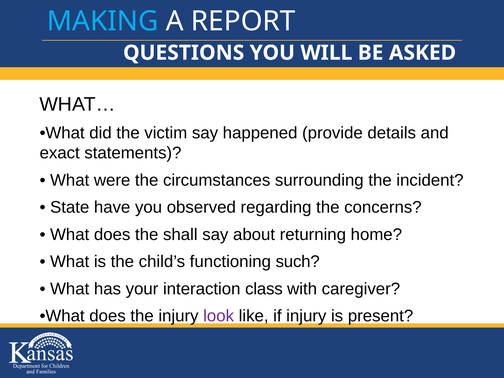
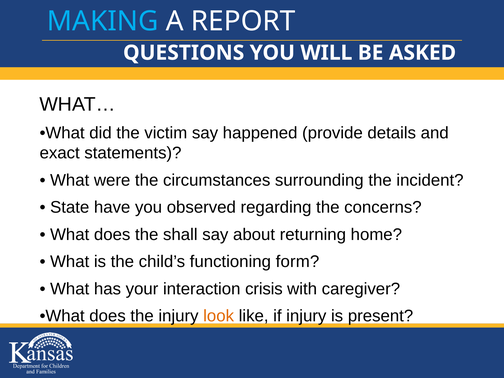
such: such -> form
class: class -> crisis
look colour: purple -> orange
